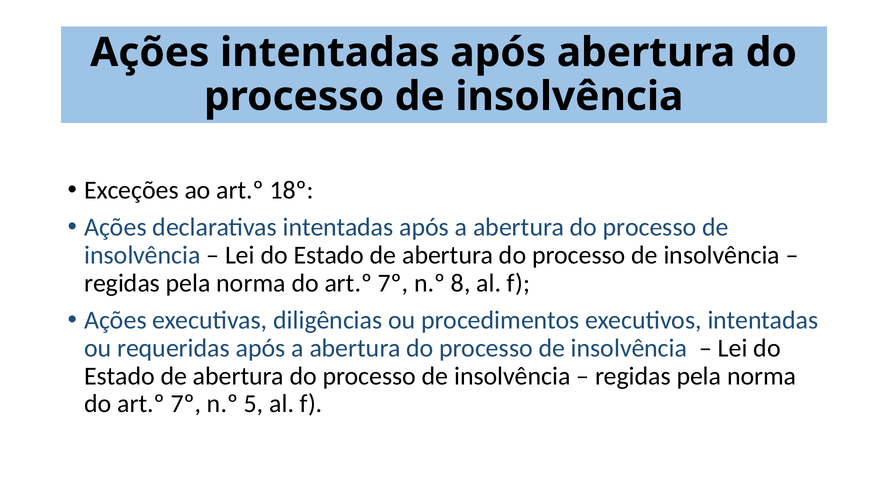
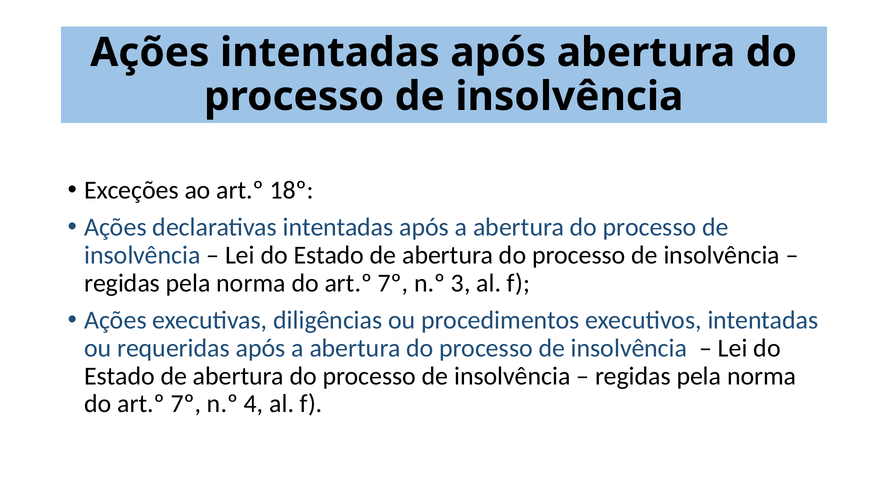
8: 8 -> 3
5: 5 -> 4
